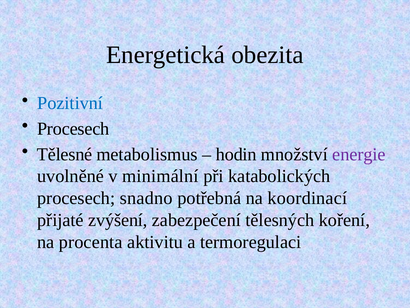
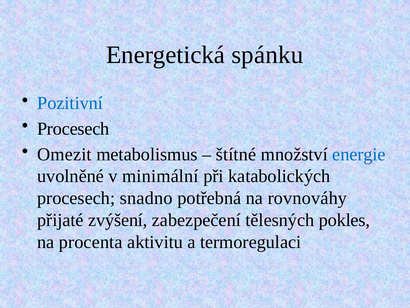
obezita: obezita -> spánku
Tělesné: Tělesné -> Omezit
hodin: hodin -> štítné
energie colour: purple -> blue
koordinací: koordinací -> rovnováhy
koření: koření -> pokles
